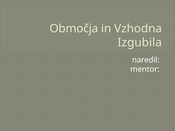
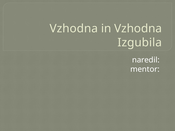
Območja at (74, 29): Območja -> Vzhodna
